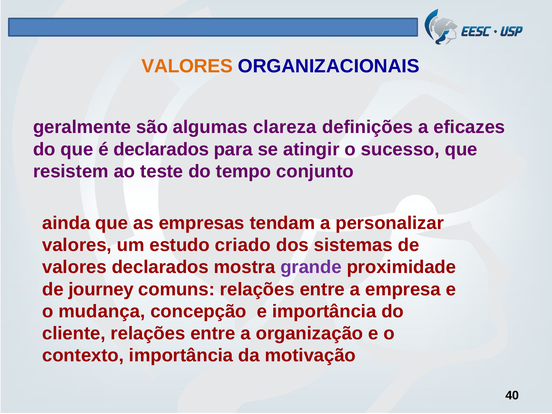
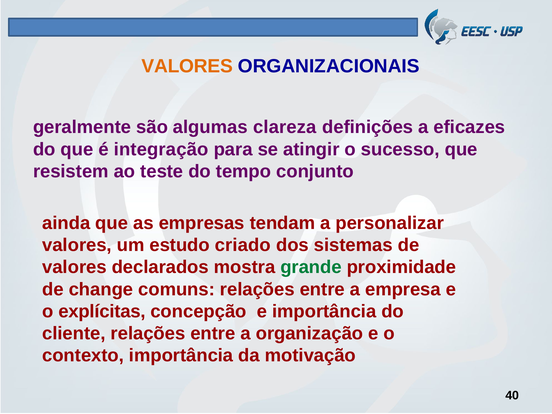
é declarados: declarados -> integração
grande colour: purple -> green
journey: journey -> change
mudança: mudança -> explícitas
